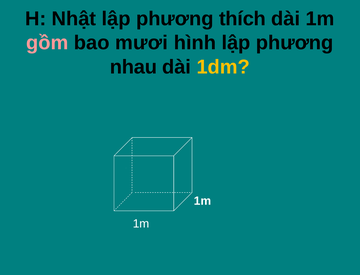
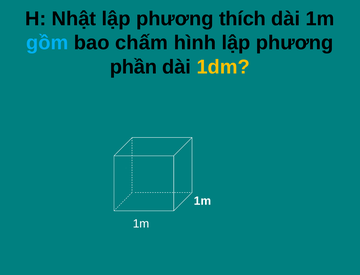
gồm colour: pink -> light blue
mươi: mươi -> chấm
nhau: nhau -> phần
